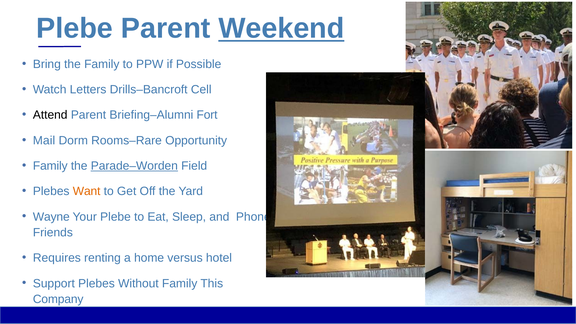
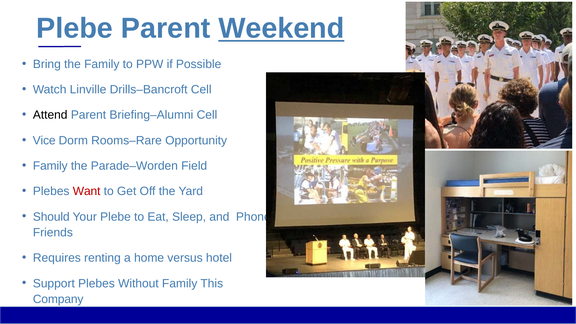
Letters: Letters -> Linville
Briefing–Alumni Fort: Fort -> Cell
Mail: Mail -> Vice
Parade–Worden underline: present -> none
Want colour: orange -> red
Wayne: Wayne -> Should
